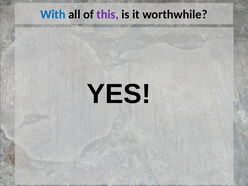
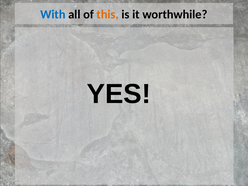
this colour: purple -> orange
